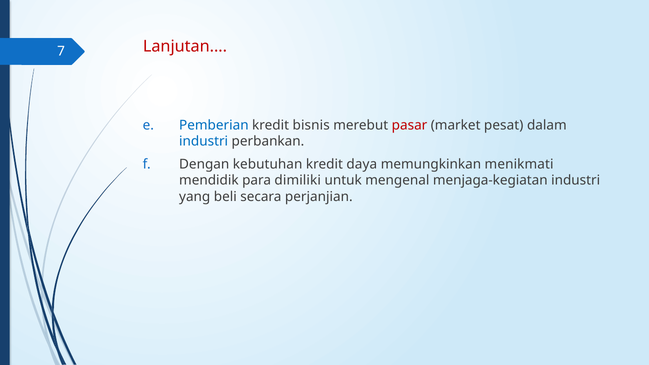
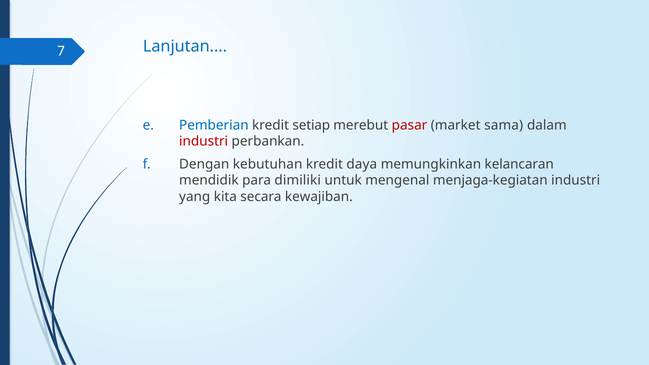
Lanjutan colour: red -> blue
bisnis: bisnis -> setiap
pesat: pesat -> sama
industri at (204, 141) colour: blue -> red
menikmati: menikmati -> kelancaran
beli: beli -> kita
perjanjian: perjanjian -> kewajiban
